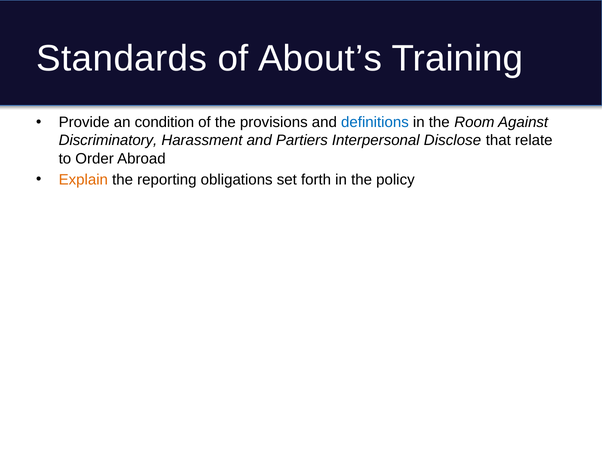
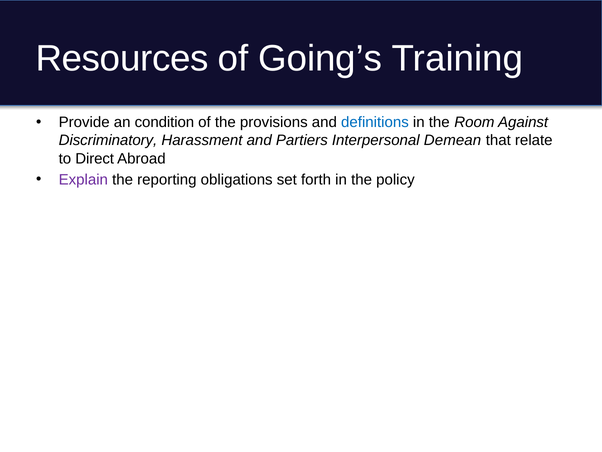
Standards: Standards -> Resources
About’s: About’s -> Going’s
Disclose: Disclose -> Demean
Order: Order -> Direct
Explain colour: orange -> purple
